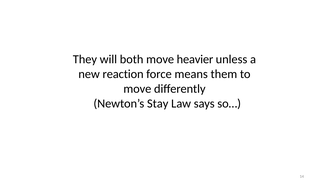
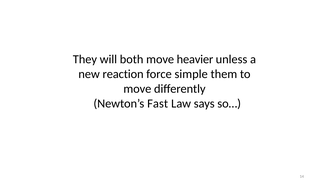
means: means -> simple
Stay: Stay -> Fast
